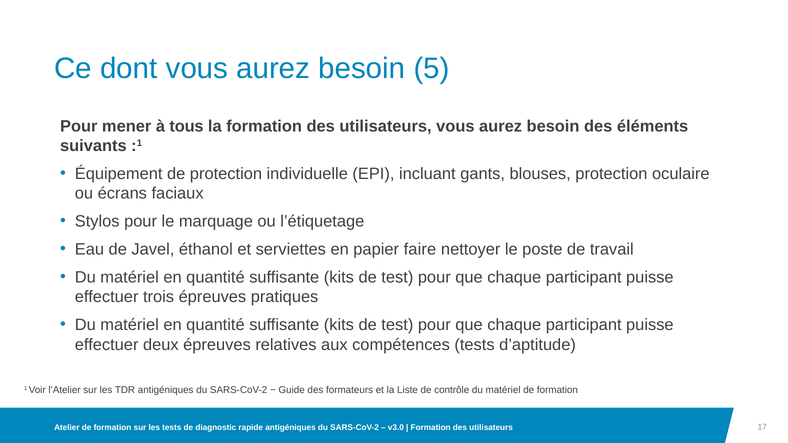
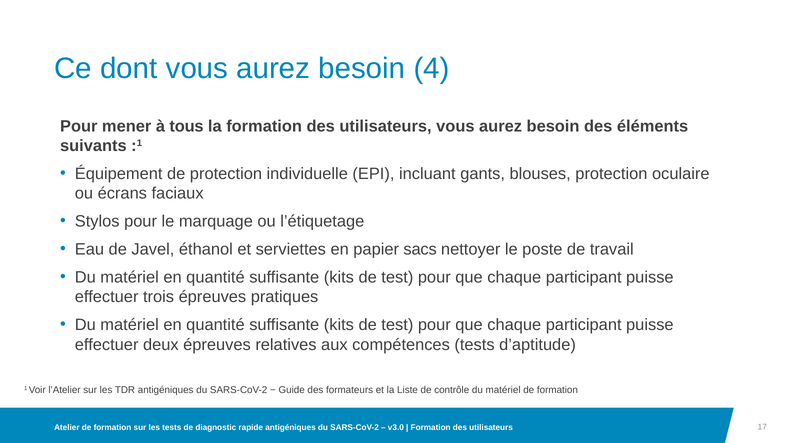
5: 5 -> 4
faire: faire -> sacs
